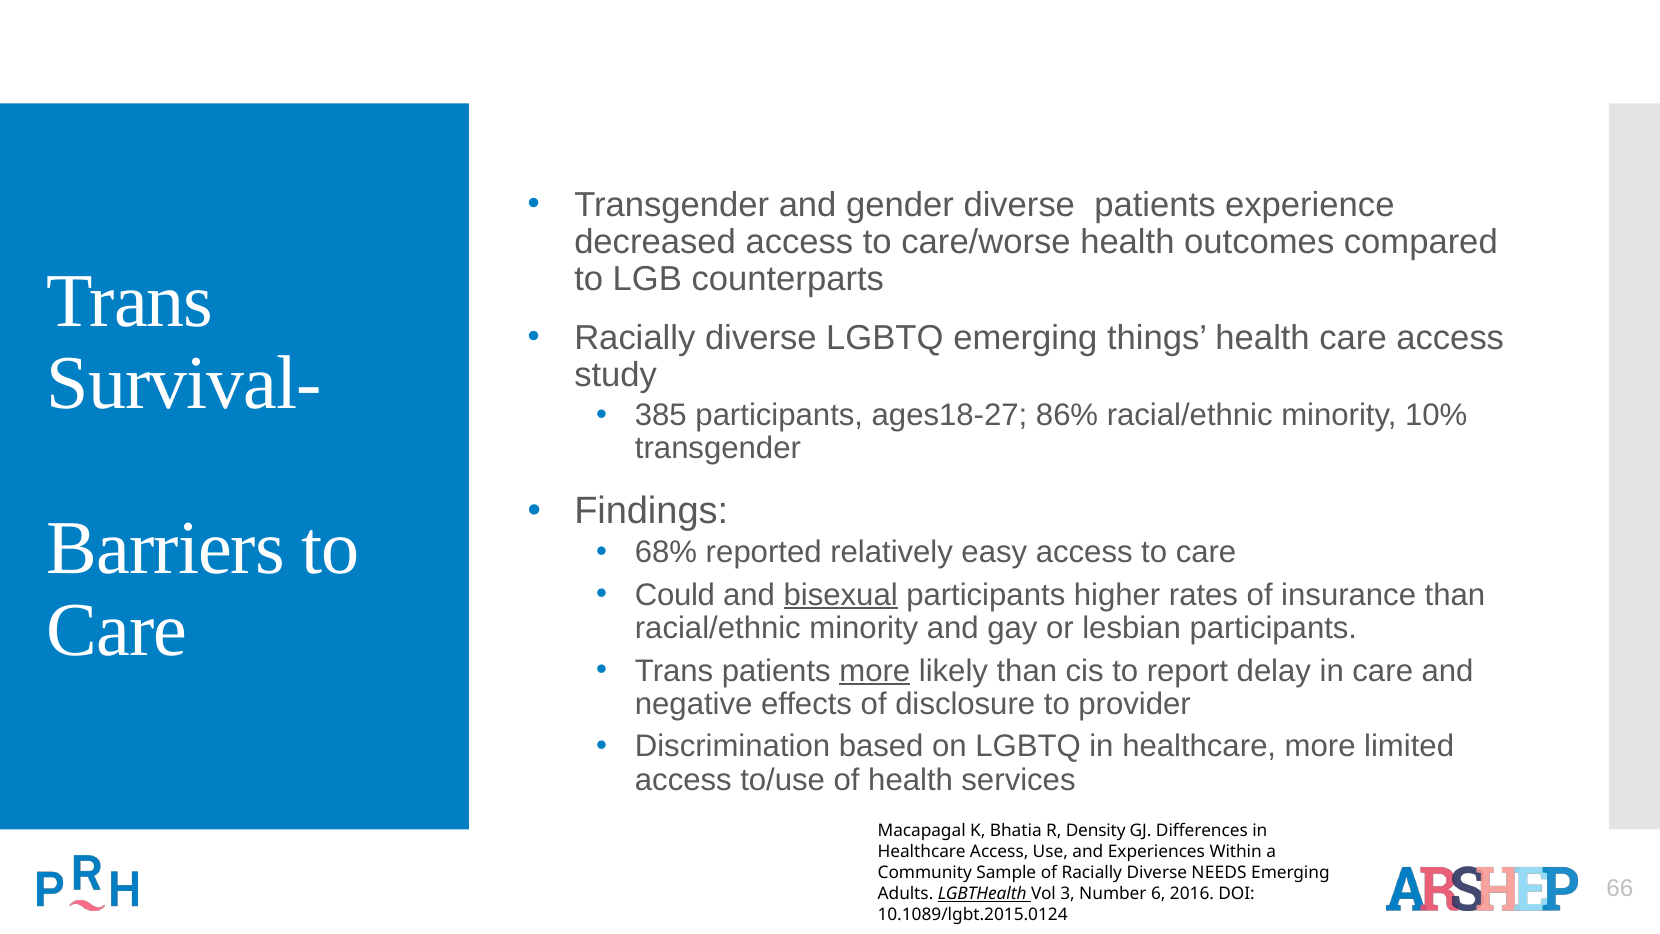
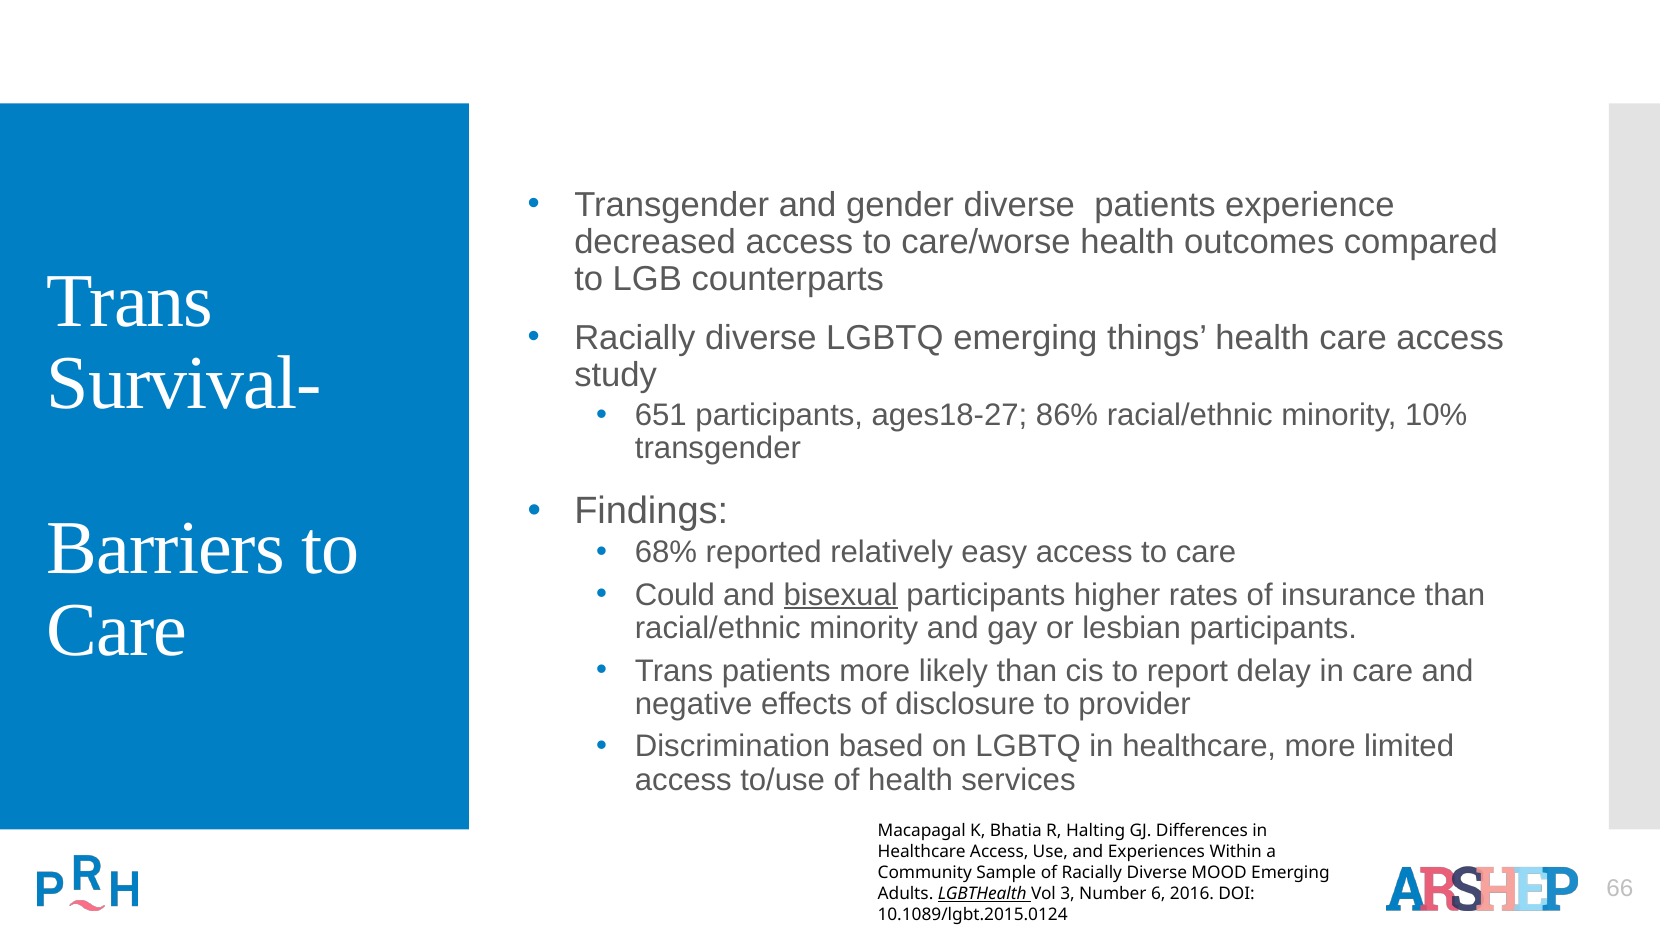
385: 385 -> 651
more at (875, 671) underline: present -> none
Density: Density -> Halting
NEEDS: NEEDS -> MOOD
